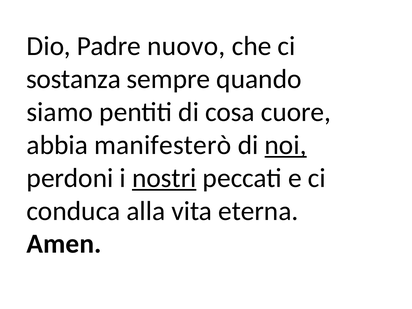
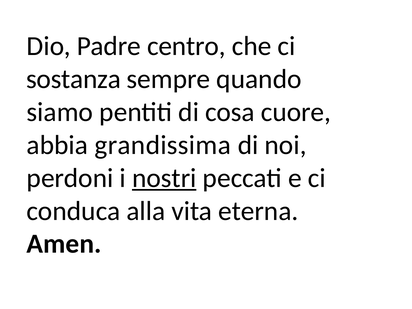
nuovo: nuovo -> centro
manifesterò: manifesterò -> grandissima
noi underline: present -> none
